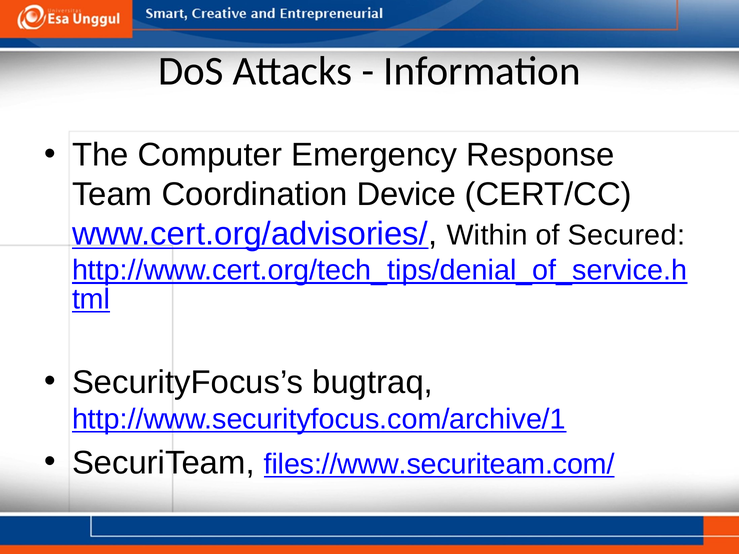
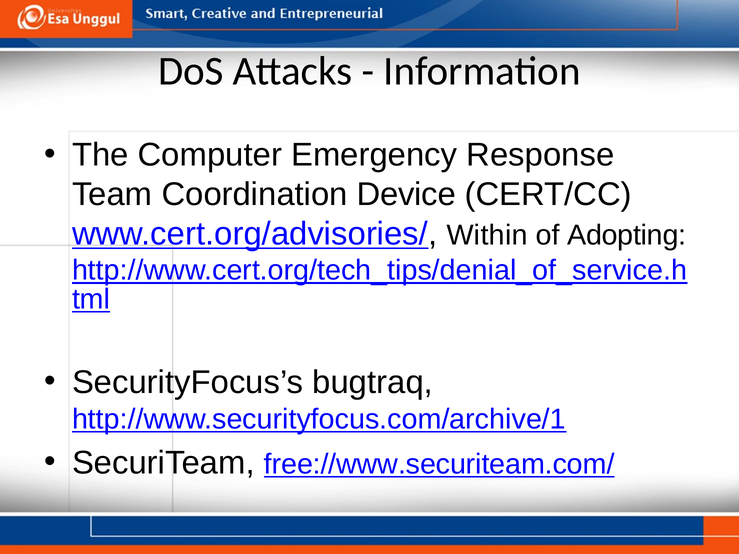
Secured: Secured -> Adopting
files://www.securiteam.com/: files://www.securiteam.com/ -> free://www.securiteam.com/
